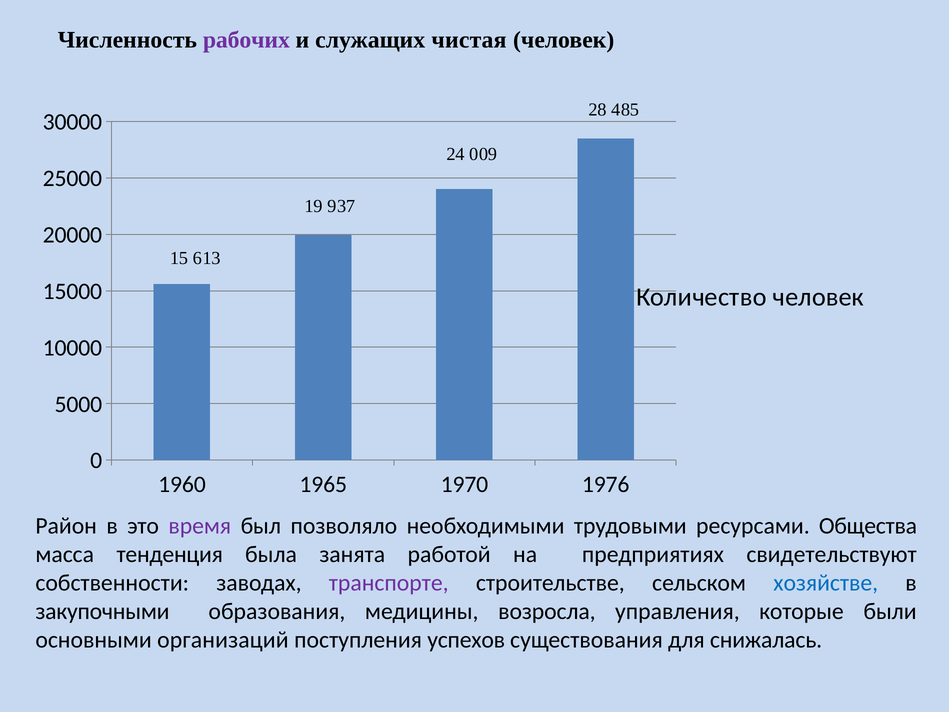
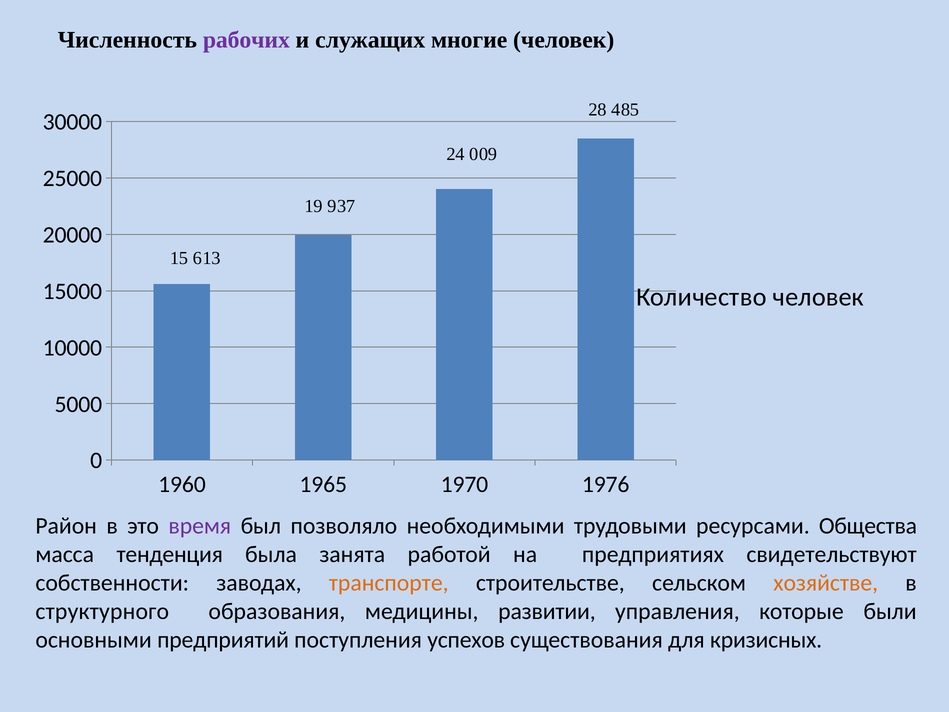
чистая: чистая -> многие
транспорте colour: purple -> orange
хозяйстве colour: blue -> orange
закупочными: закупочными -> структурного
возросла: возросла -> развитии
организаций: организаций -> предприятий
снижалась: снижалась -> кризисных
